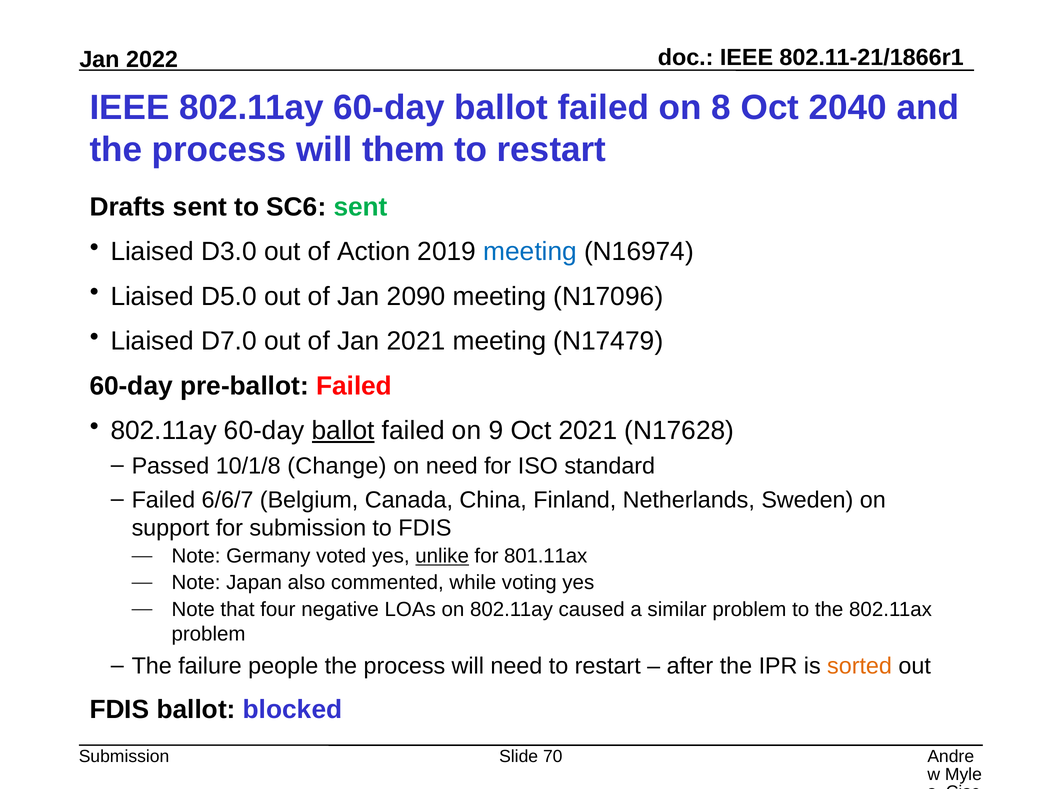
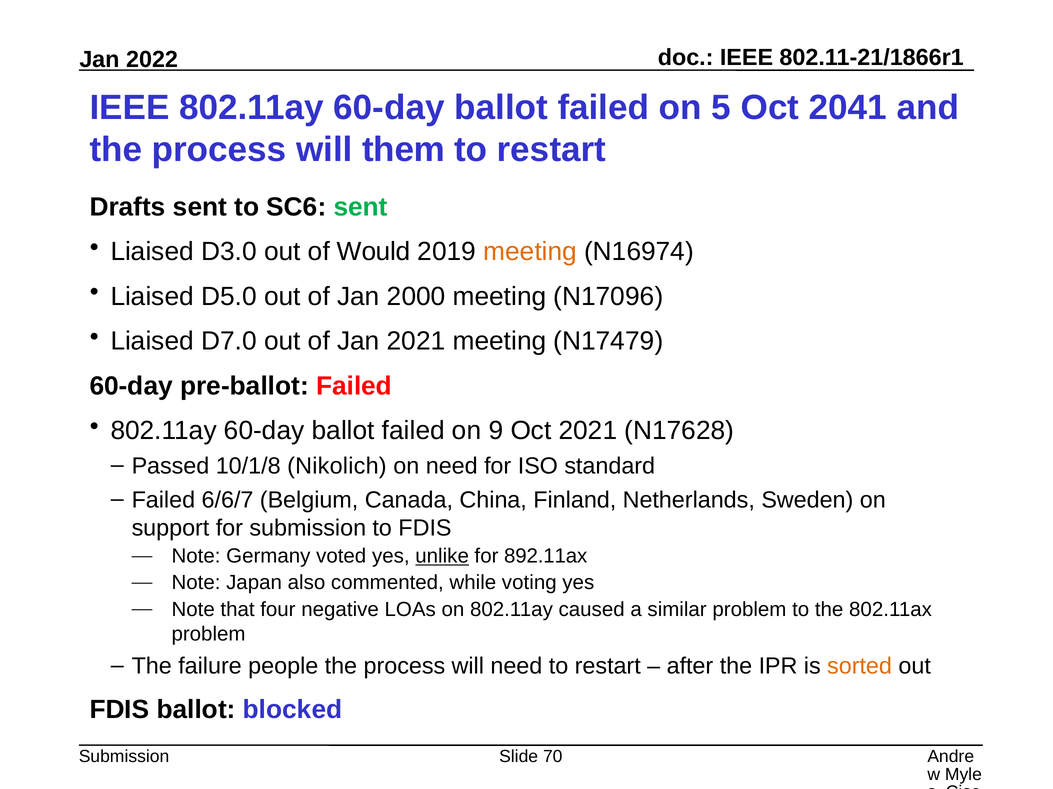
8: 8 -> 5
2040: 2040 -> 2041
Action: Action -> Would
meeting at (530, 252) colour: blue -> orange
2090: 2090 -> 2000
ballot at (343, 431) underline: present -> none
Change: Change -> Nikolich
801.11ax: 801.11ax -> 892.11ax
